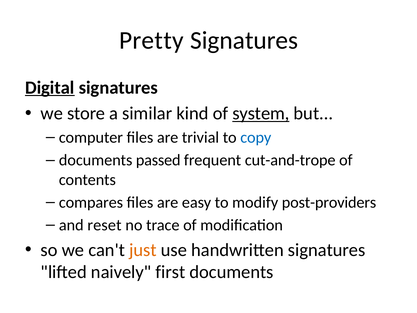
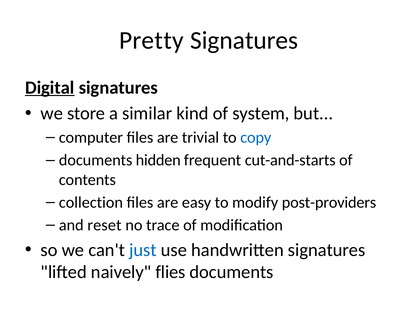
system underline: present -> none
passed: passed -> hidden
cut-and-trope: cut-and-trope -> cut-and-starts
compares: compares -> collection
just colour: orange -> blue
first: first -> flies
